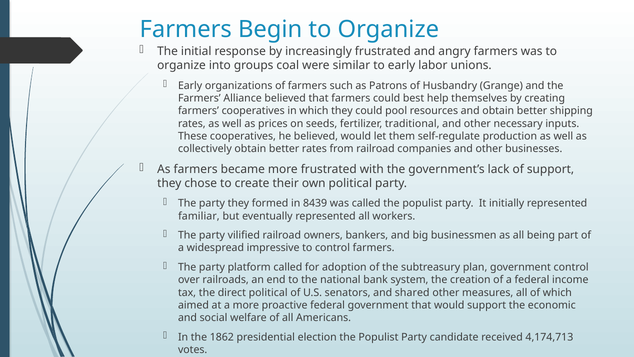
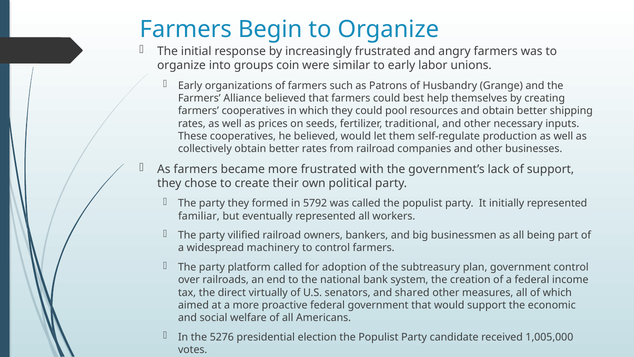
coal: coal -> coin
8439: 8439 -> 5792
impressive: impressive -> machinery
direct political: political -> virtually
1862: 1862 -> 5276
4,174,713: 4,174,713 -> 1,005,000
